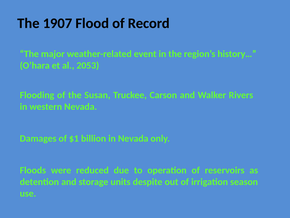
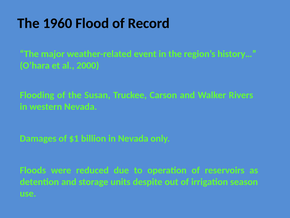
1907: 1907 -> 1960
2053: 2053 -> 2000
